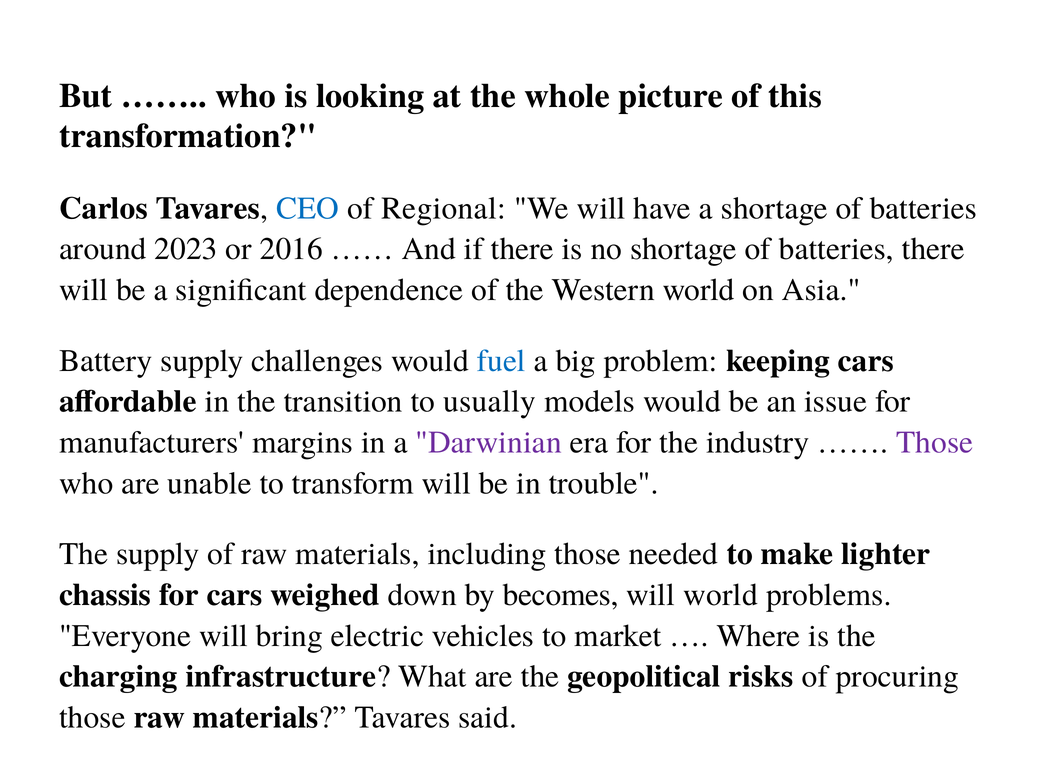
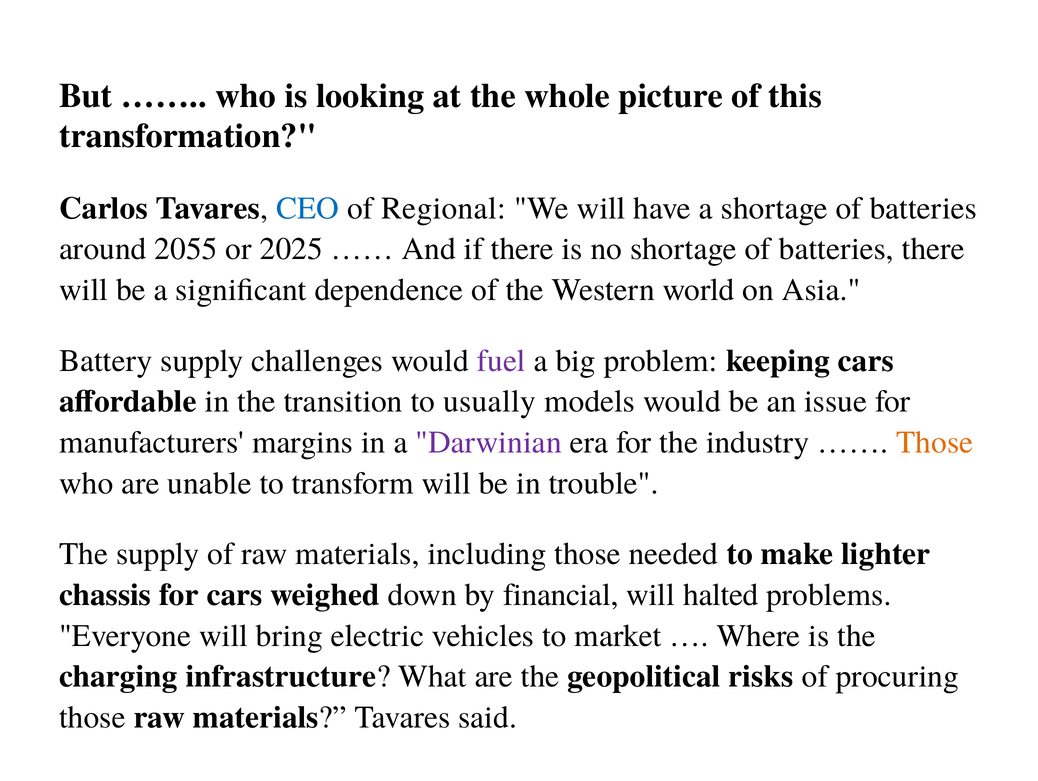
2023: 2023 -> 2055
2016: 2016 -> 2025
fuel colour: blue -> purple
Those at (935, 442) colour: purple -> orange
becomes: becomes -> financial
will world: world -> halted
